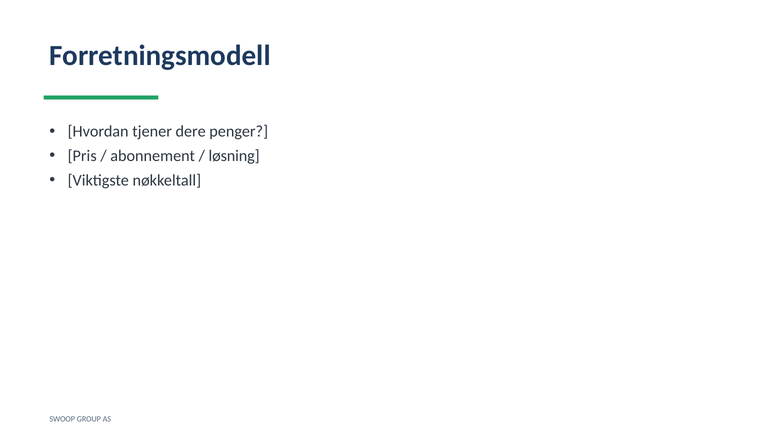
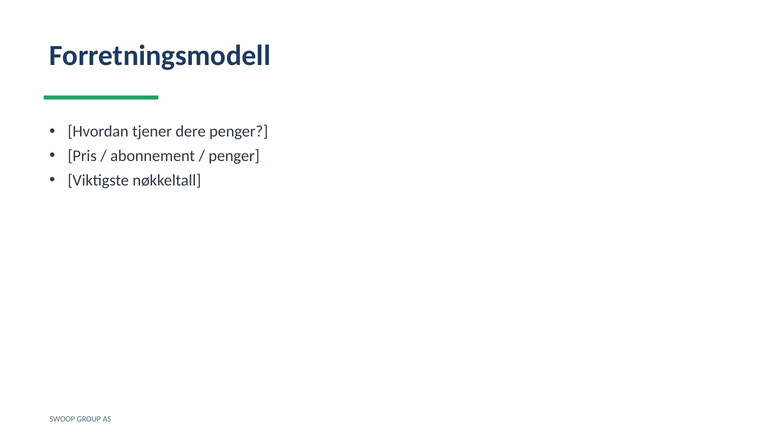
løsning at (234, 156): løsning -> penger
